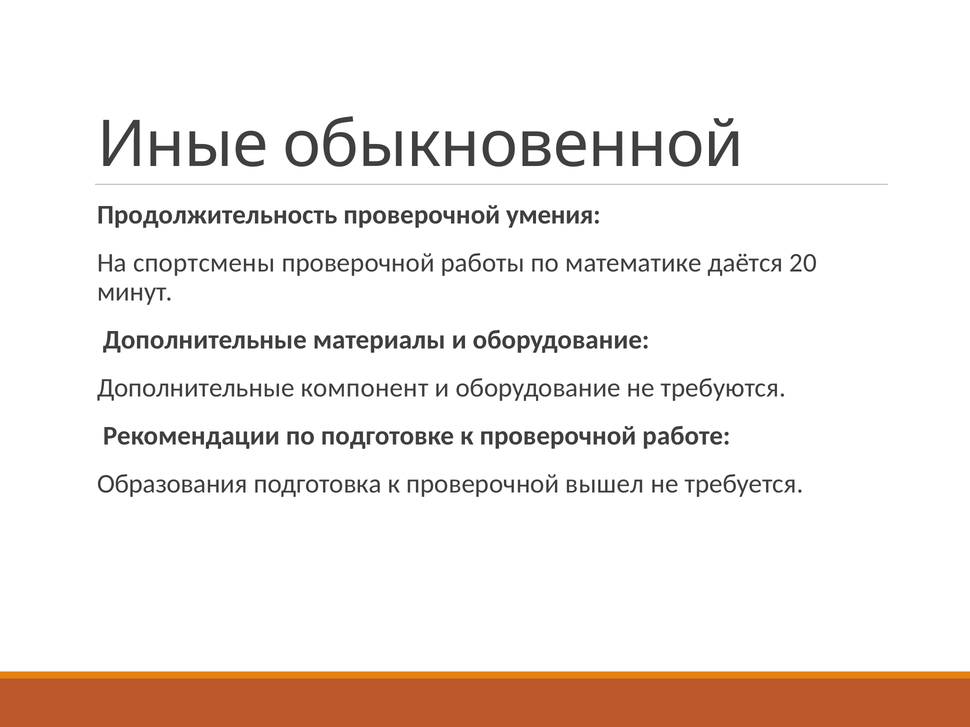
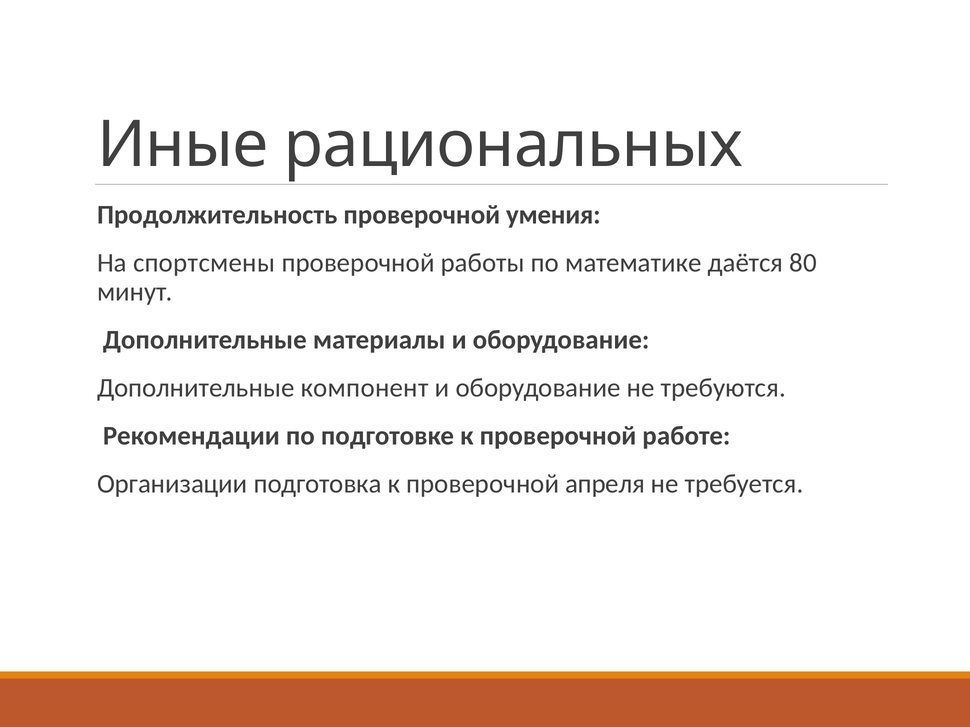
обыкновенной: обыкновенной -> рациональных
20: 20 -> 80
Образования: Образования -> Организации
вышел: вышел -> апреля
